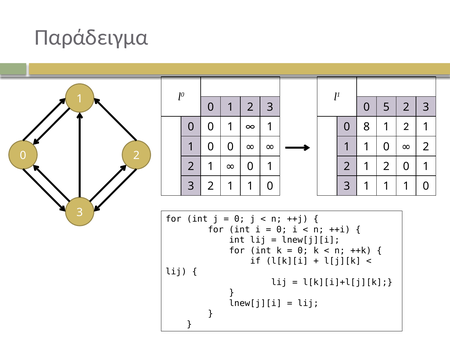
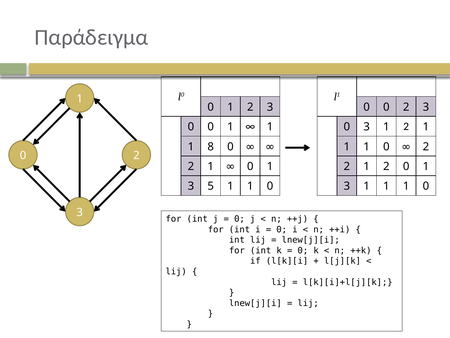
5 at (386, 107): 5 -> 0
0 8: 8 -> 3
0 at (211, 146): 0 -> 8
3 2: 2 -> 5
